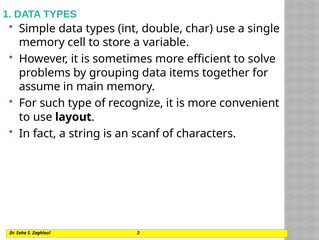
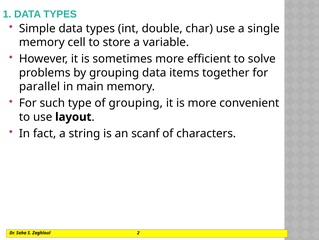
assume: assume -> parallel
of recognize: recognize -> grouping
